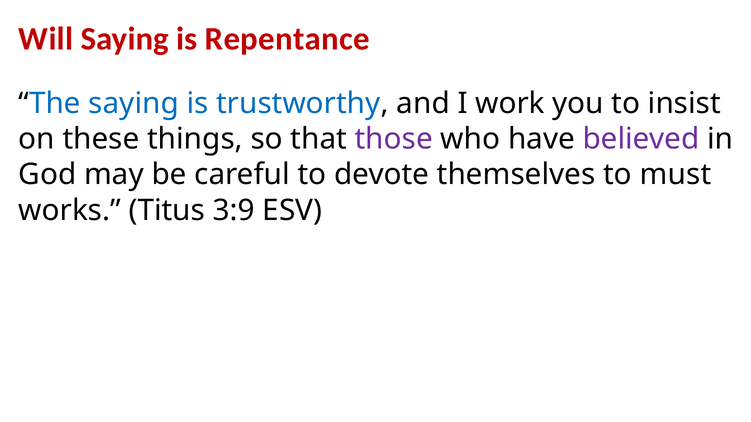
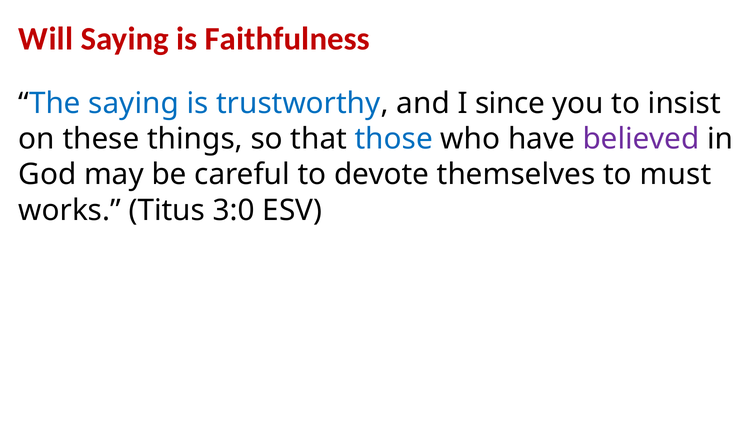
Repentance: Repentance -> Faithfulness
work: work -> since
those colour: purple -> blue
3:9: 3:9 -> 3:0
